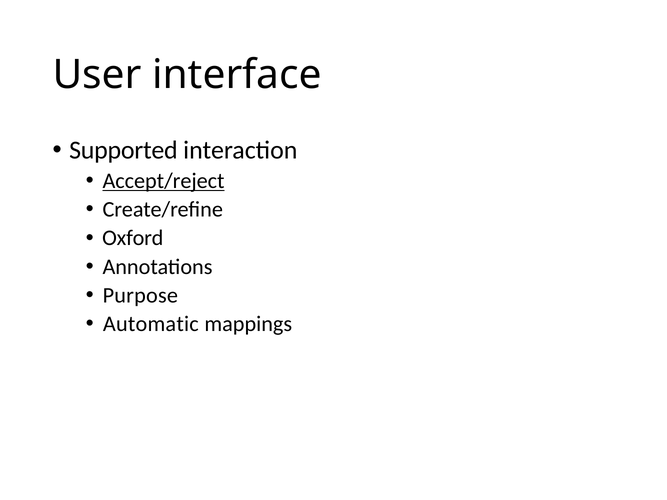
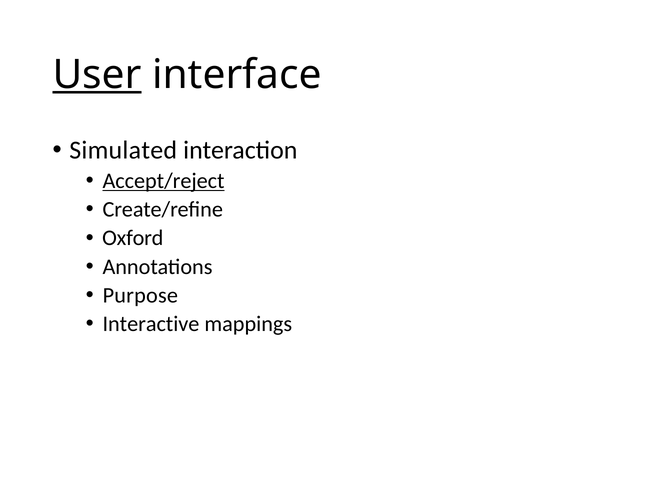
User underline: none -> present
Supported: Supported -> Simulated
Automatic: Automatic -> Interactive
